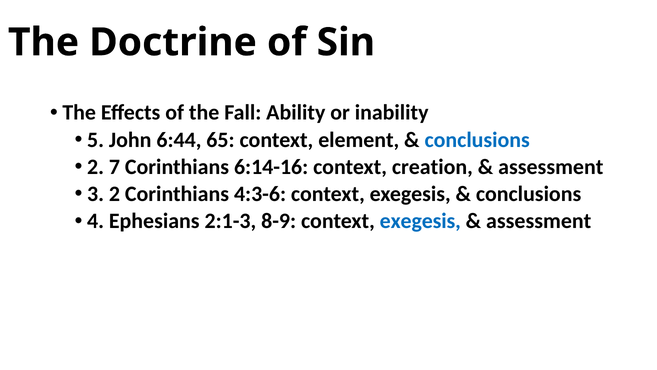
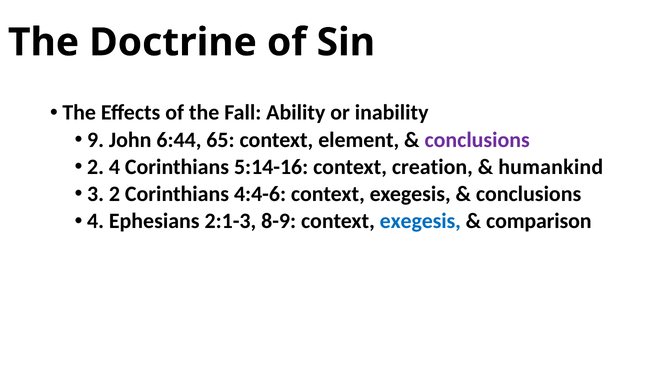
5: 5 -> 9
conclusions at (477, 140) colour: blue -> purple
2 7: 7 -> 4
6:14-16: 6:14-16 -> 5:14-16
assessment at (551, 167): assessment -> humankind
4:3-6: 4:3-6 -> 4:4-6
assessment at (539, 221): assessment -> comparison
